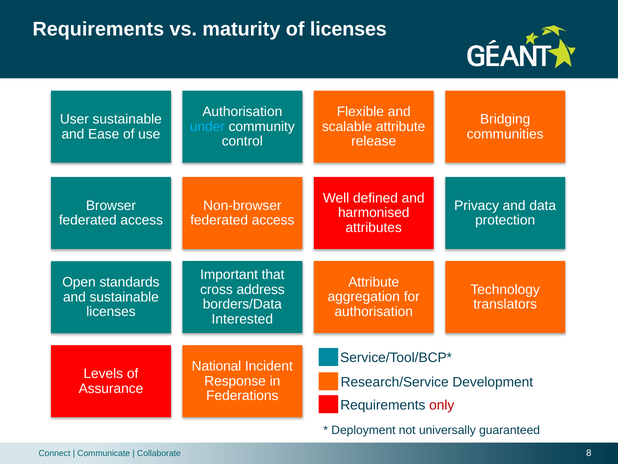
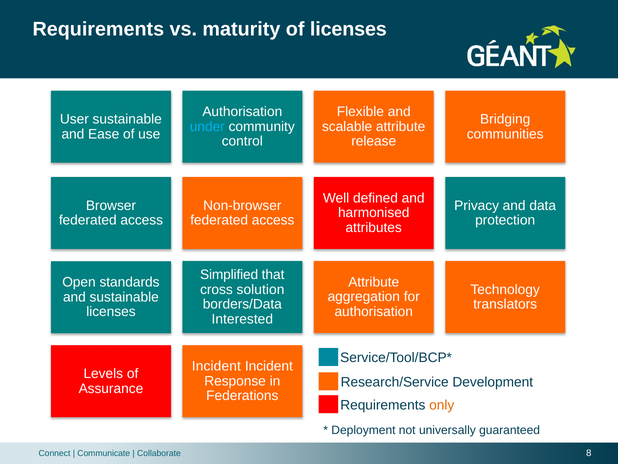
Important: Important -> Simplified
address: address -> solution
National at (216, 366): National -> Incident
only colour: red -> orange
